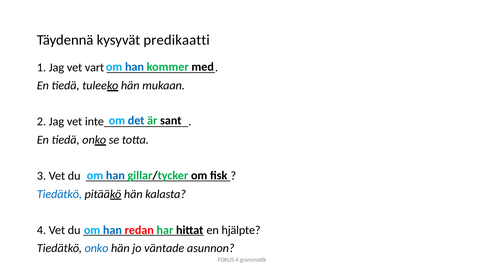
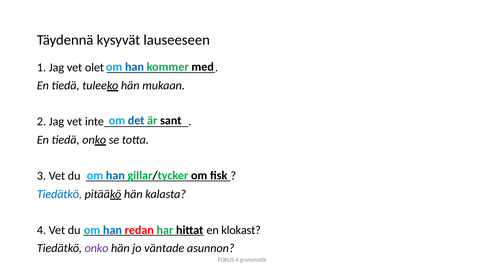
predikaatti: predikaatti -> lauseeseen
vart: vart -> olet
hjälpte: hjälpte -> klokast
onko at (97, 249) colour: blue -> purple
